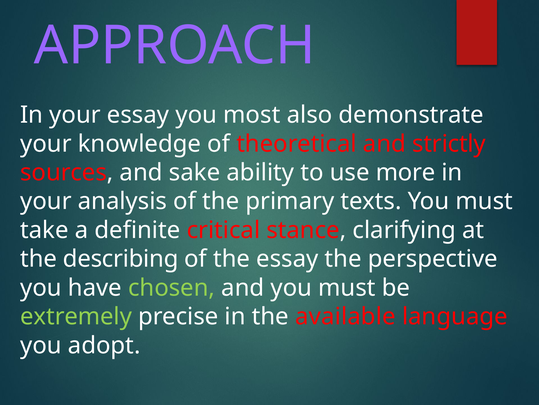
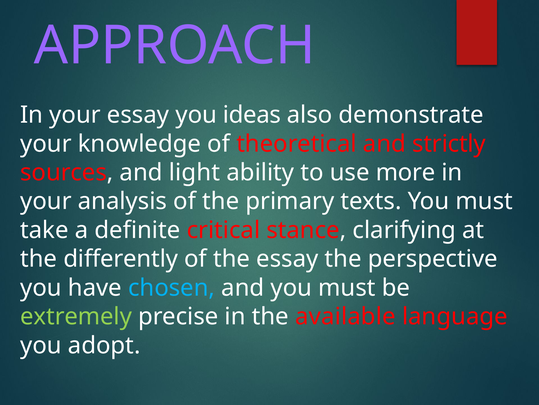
most: most -> ideas
sake: sake -> light
describing: describing -> differently
chosen colour: light green -> light blue
